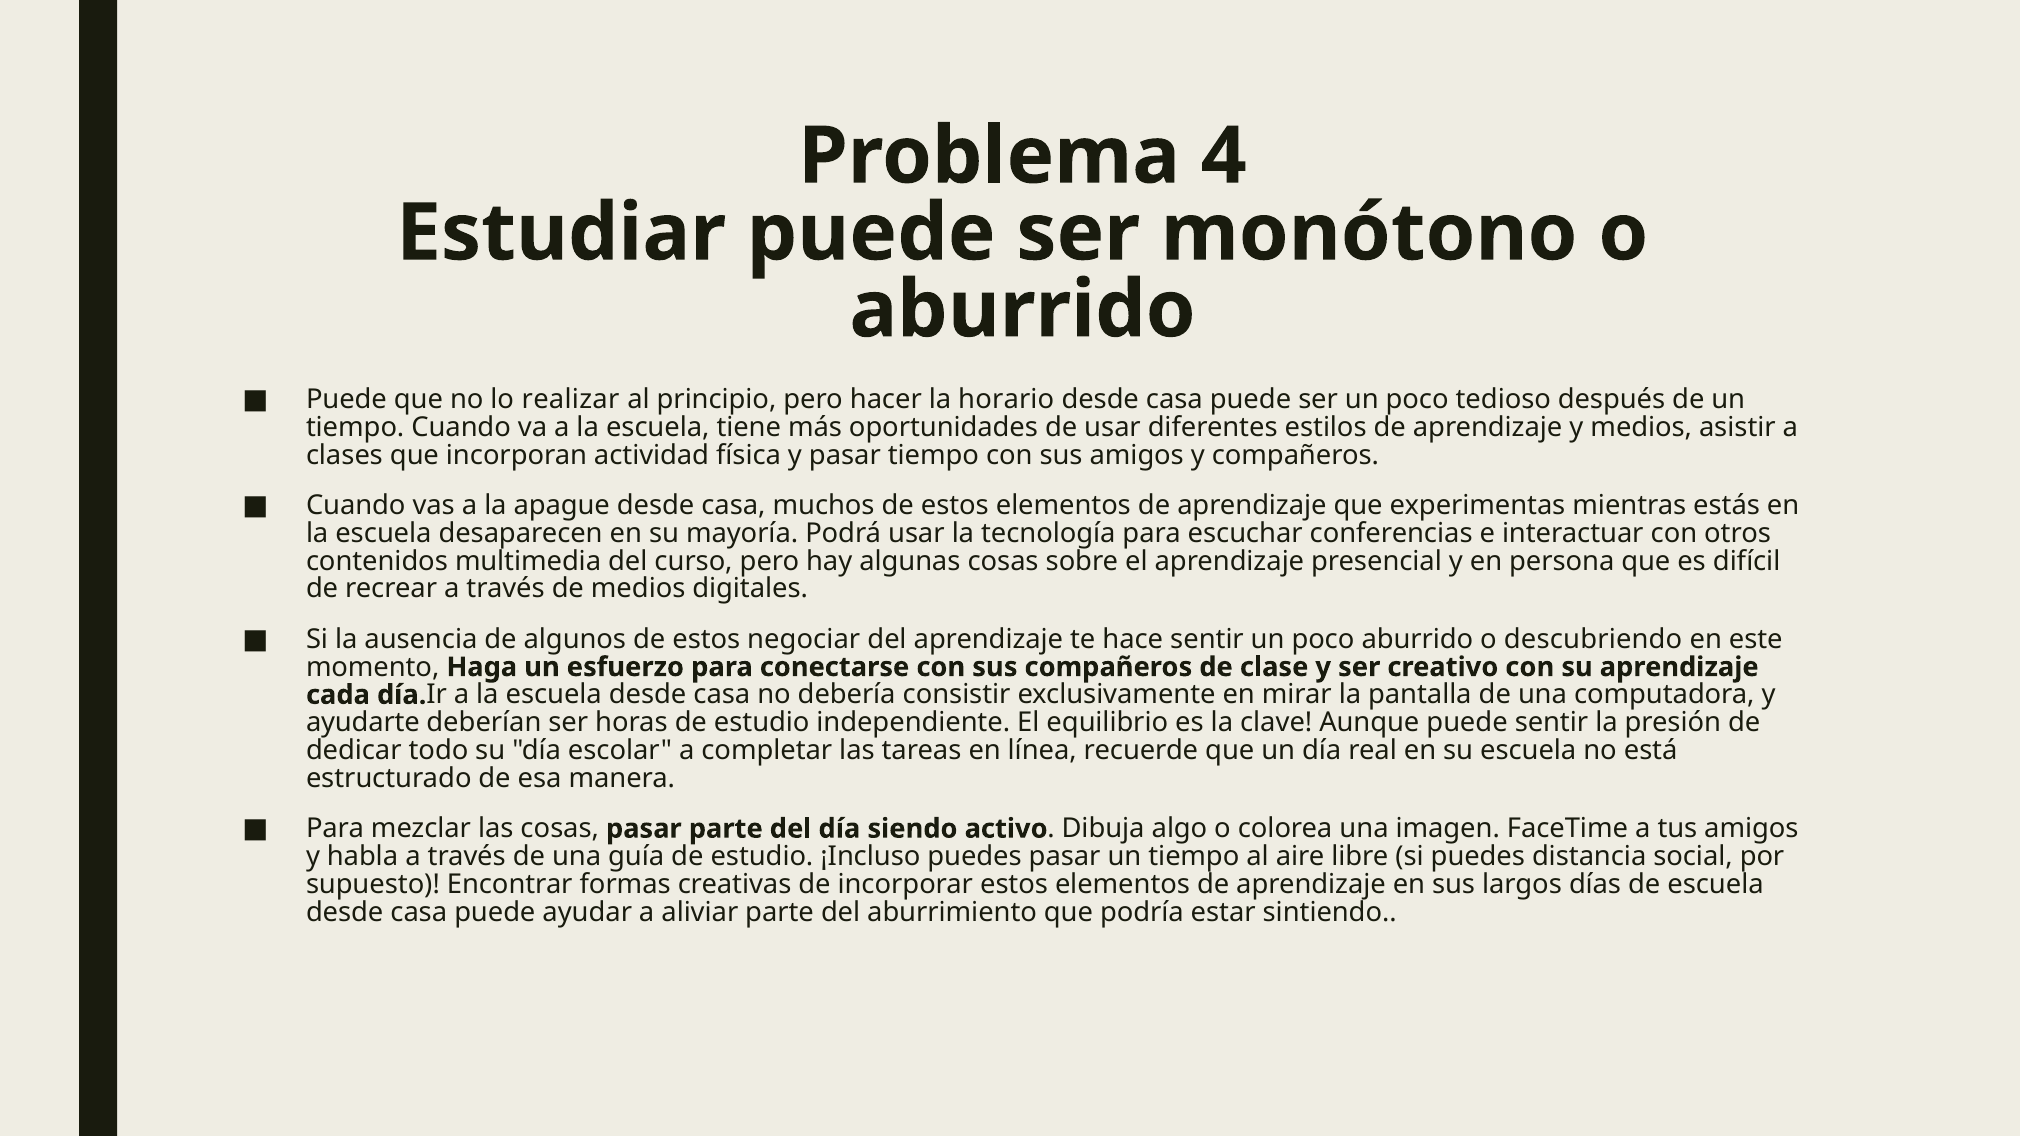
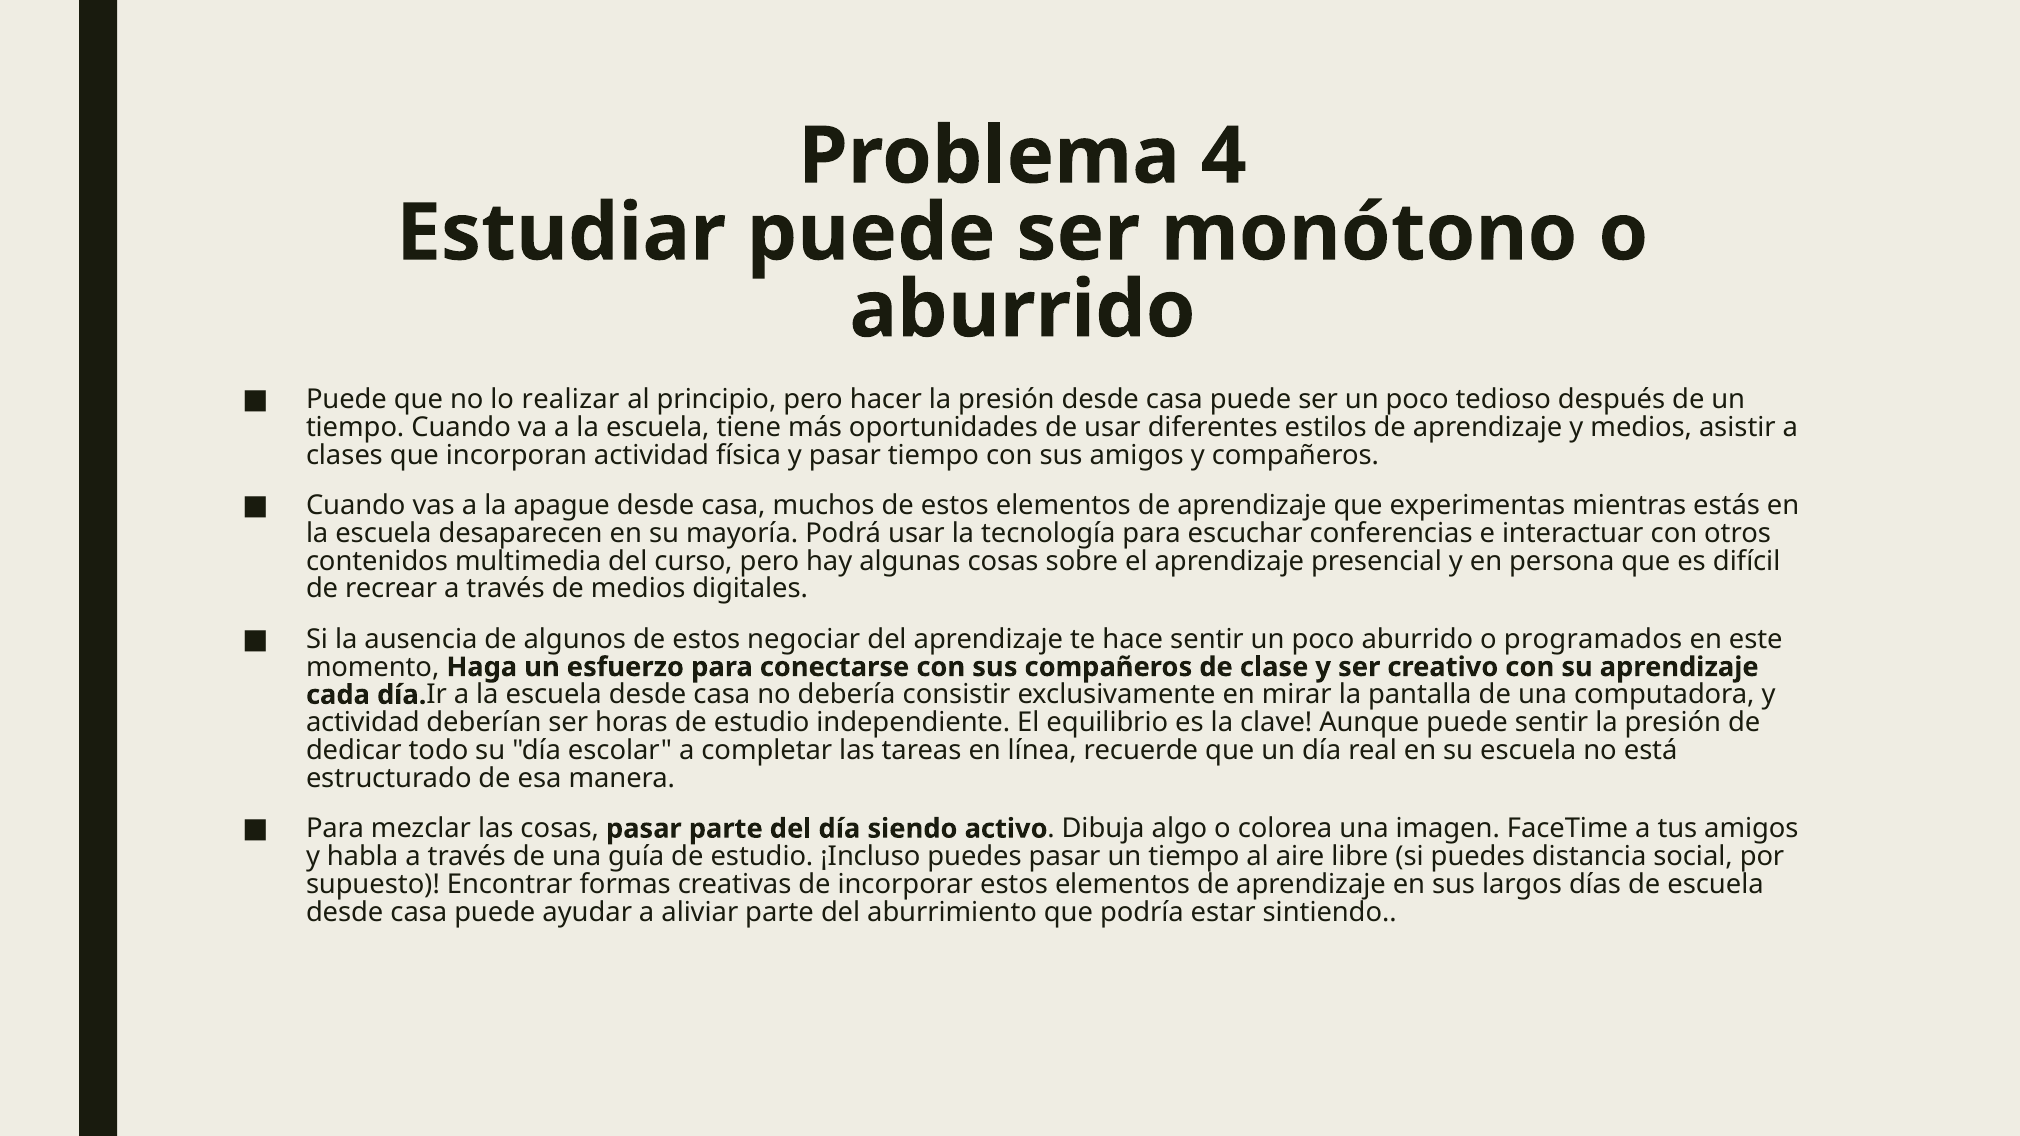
hacer la horario: horario -> presión
descubriendo: descubriendo -> programados
ayudarte at (363, 723): ayudarte -> actividad
